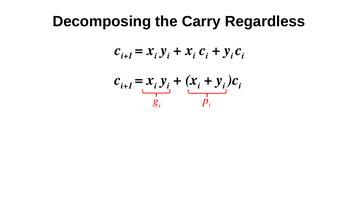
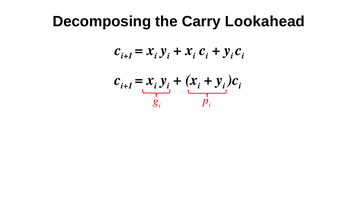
Regardless: Regardless -> Lookahead
